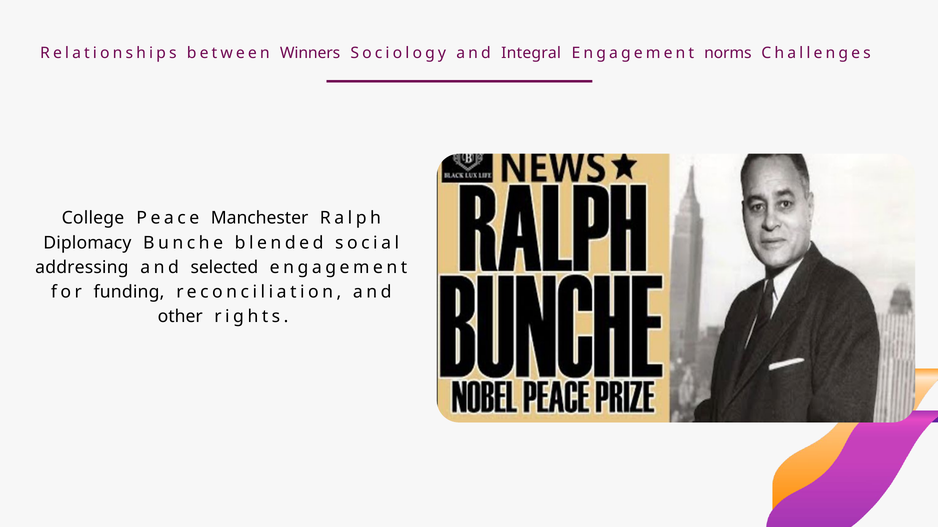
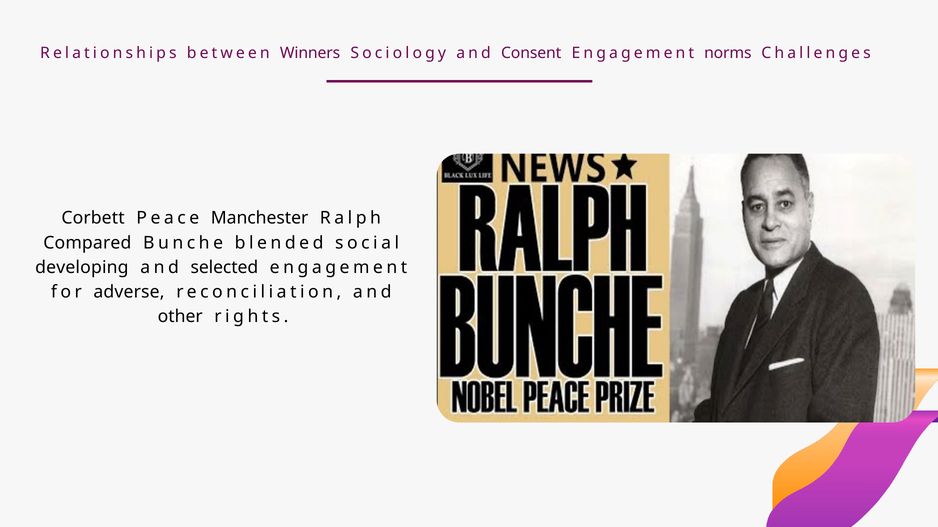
Integral: Integral -> Consent
College: College -> Corbett
Diplomacy: Diplomacy -> Compared
addressing: addressing -> developing
funding: funding -> adverse
